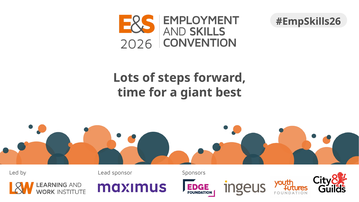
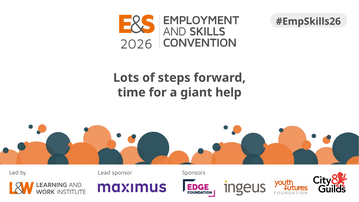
best: best -> help
